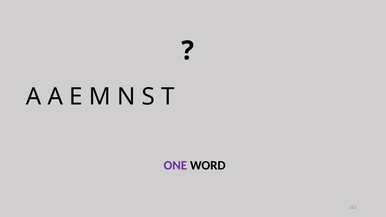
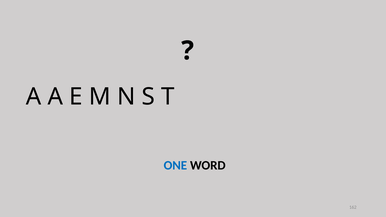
ONE colour: purple -> blue
